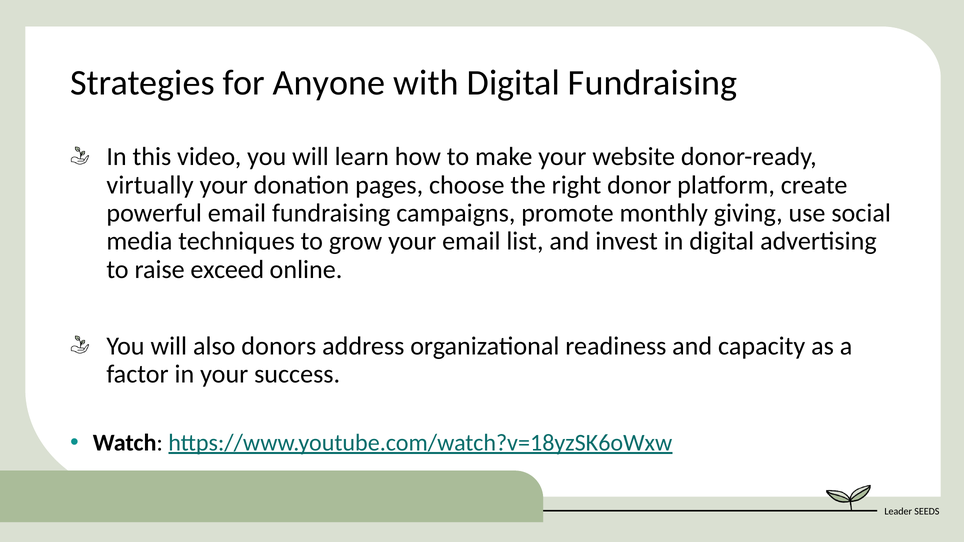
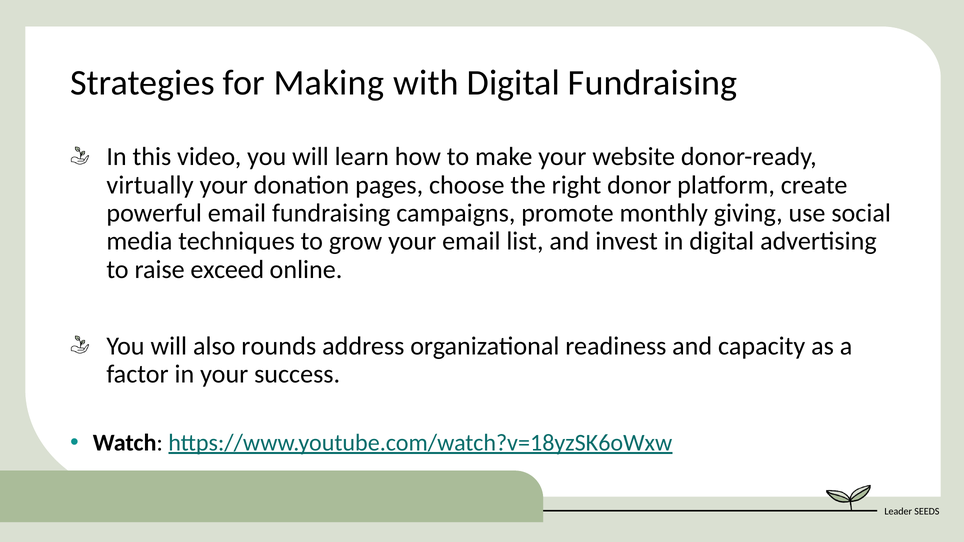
Anyone: Anyone -> Making
donors: donors -> rounds
